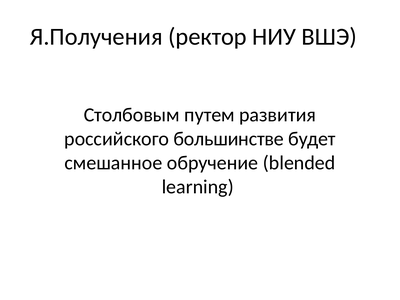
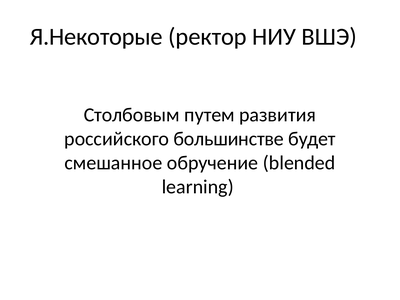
Я.Получения: Я.Получения -> Я.Некоторые
